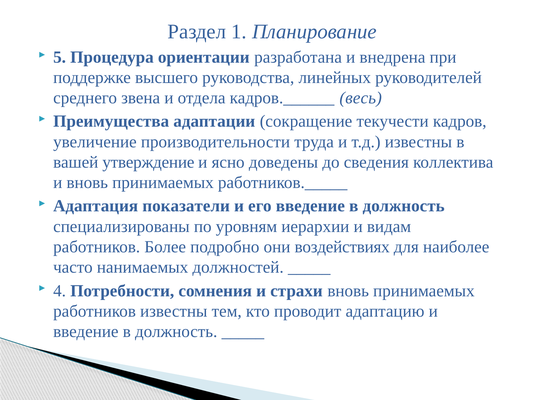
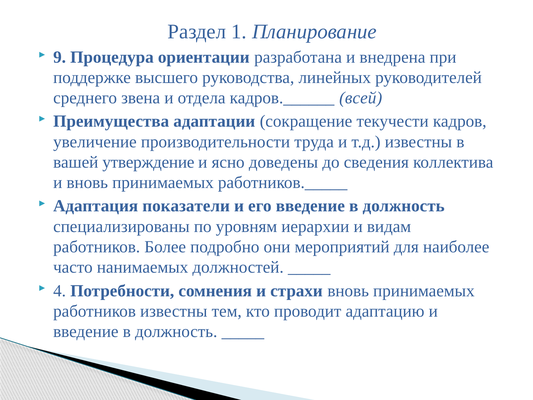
5: 5 -> 9
весь: весь -> всей
воздействиях: воздействиях -> мероприятий
